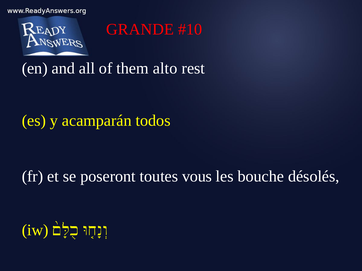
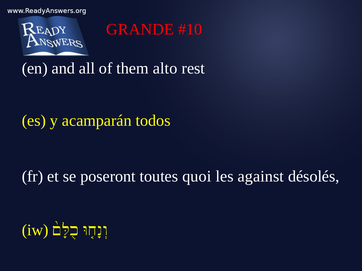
vous: vous -> quoi
bouche: bouche -> against
